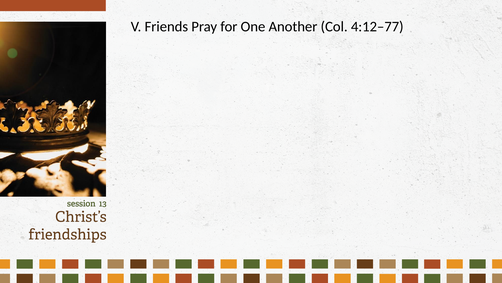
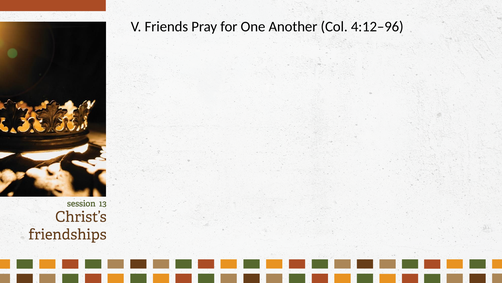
4:12–77: 4:12–77 -> 4:12–96
